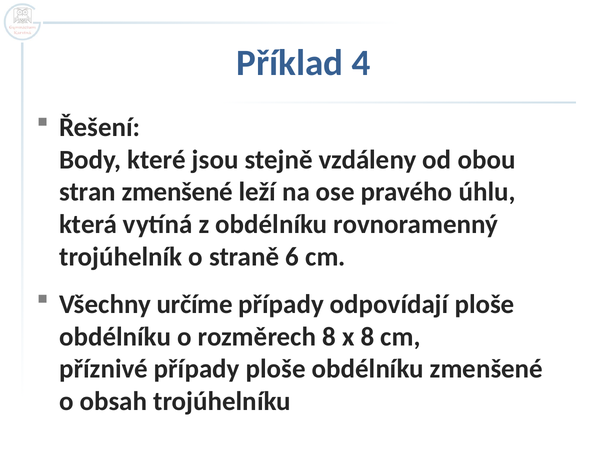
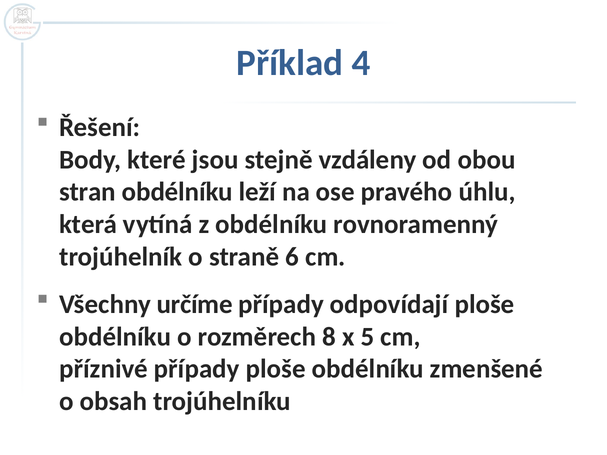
stran zmenšené: zmenšené -> obdélníku
x 8: 8 -> 5
